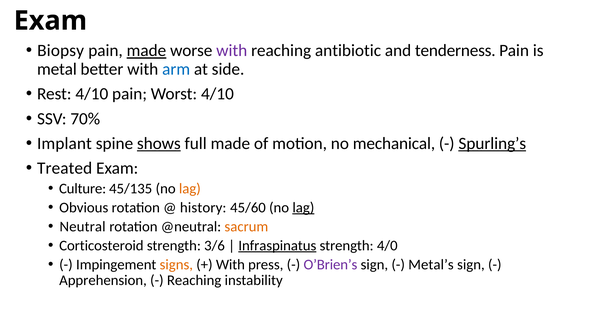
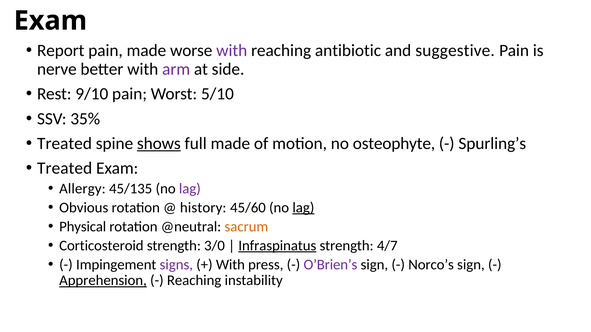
Biopsy: Biopsy -> Report
made at (146, 51) underline: present -> none
tenderness: tenderness -> suggestive
metal: metal -> nerve
arm colour: blue -> purple
Rest 4/10: 4/10 -> 9/10
Worst 4/10: 4/10 -> 5/10
70%: 70% -> 35%
Implant at (64, 144): Implant -> Treated
mechanical: mechanical -> osteophyte
Spurling’s underline: present -> none
Culture: Culture -> Allergy
lag at (190, 189) colour: orange -> purple
Neutral: Neutral -> Physical
3/6: 3/6 -> 3/0
4/0: 4/0 -> 4/7
signs colour: orange -> purple
Metal’s: Metal’s -> Norco’s
Apprehension underline: none -> present
